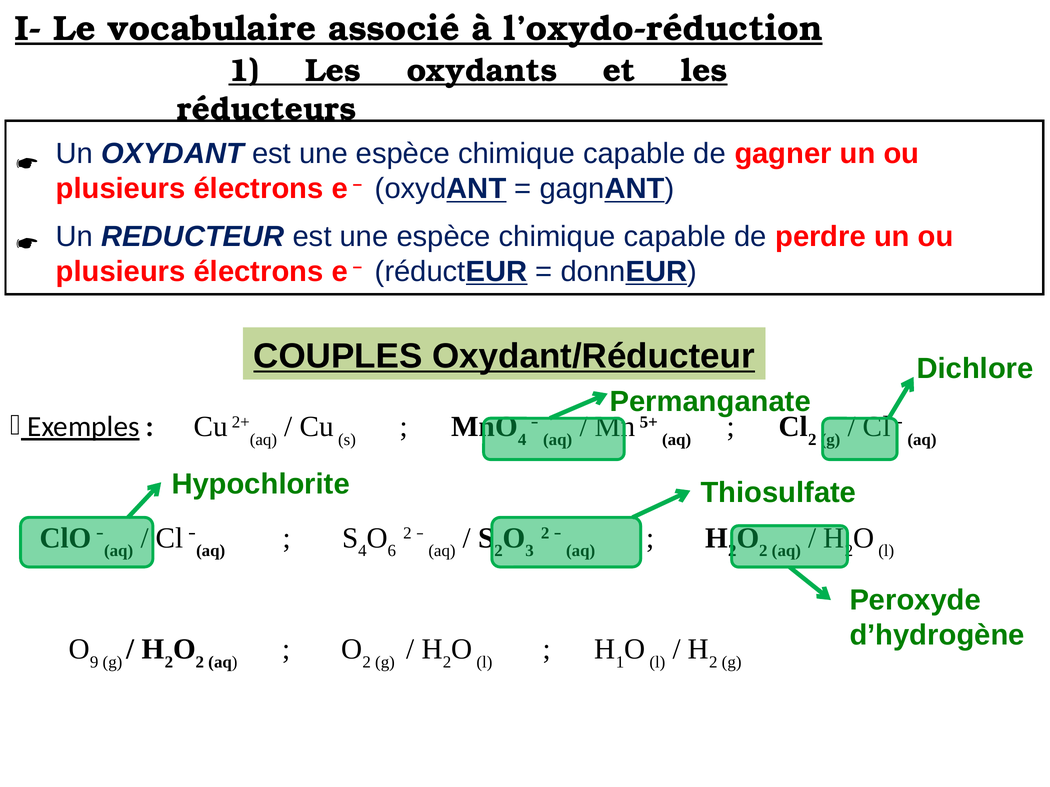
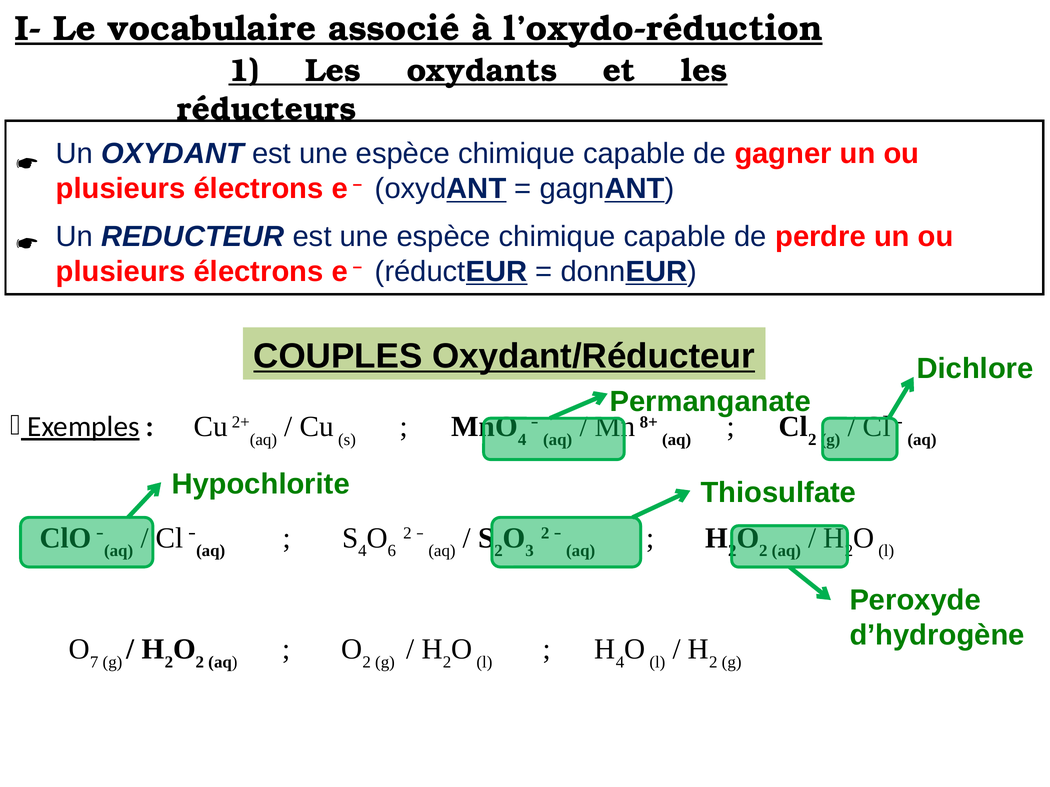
5+: 5+ -> 8+
9: 9 -> 7
1 at (620, 662): 1 -> 4
